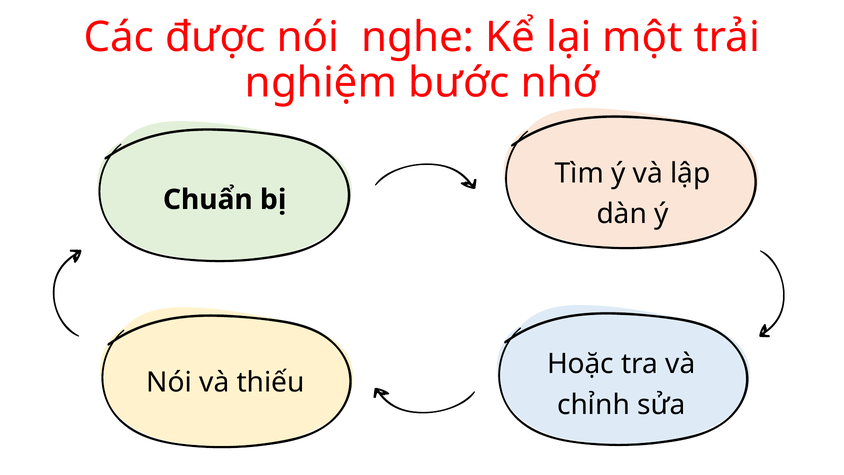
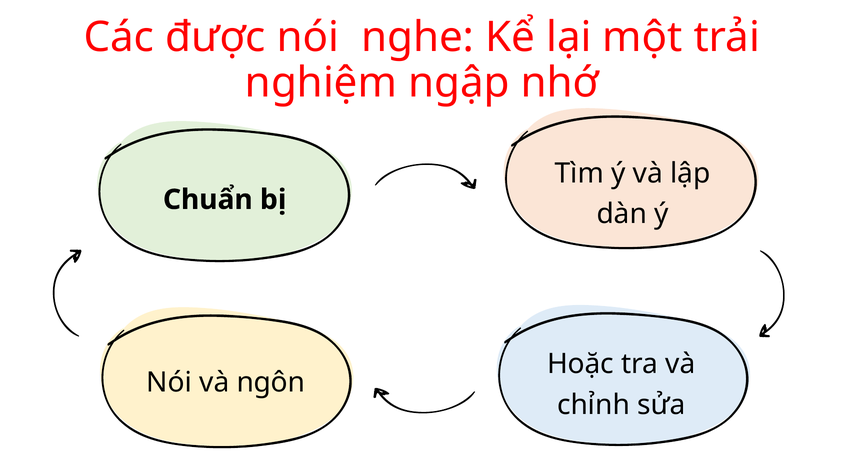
bước: bước -> ngập
thiếu: thiếu -> ngôn
